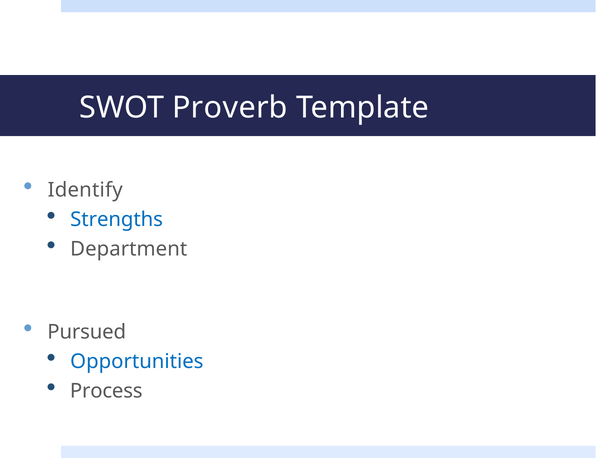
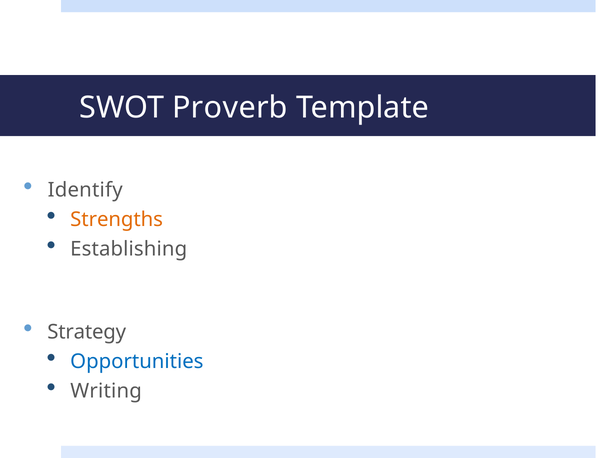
Strengths colour: blue -> orange
Department: Department -> Establishing
Pursued: Pursued -> Strategy
Process: Process -> Writing
